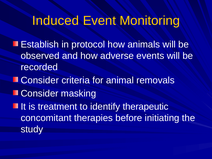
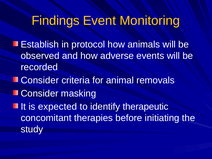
Induced: Induced -> Findings
treatment: treatment -> expected
